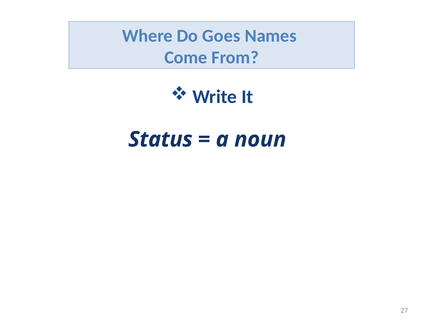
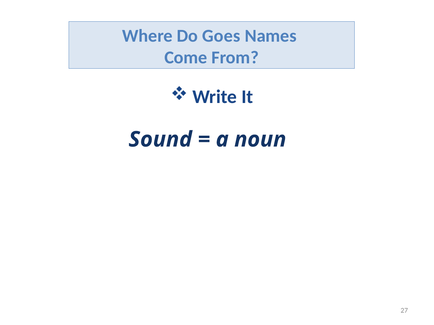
Status: Status -> Sound
